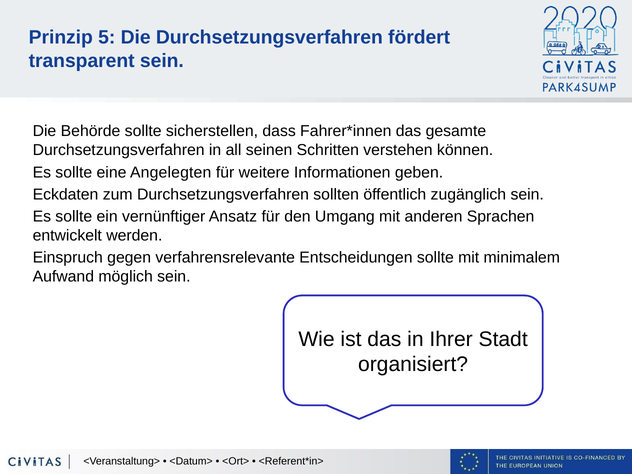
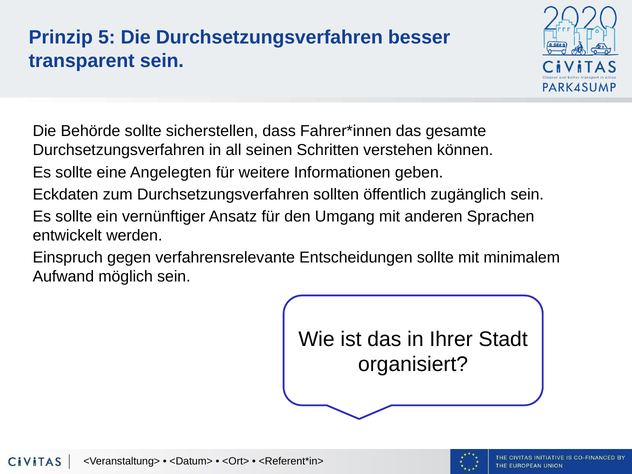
fördert: fördert -> besser
